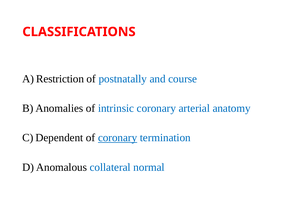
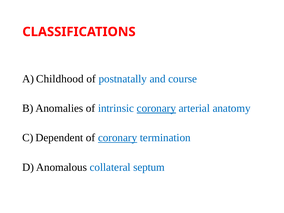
Restriction: Restriction -> Childhood
coronary at (156, 108) underline: none -> present
normal: normal -> septum
